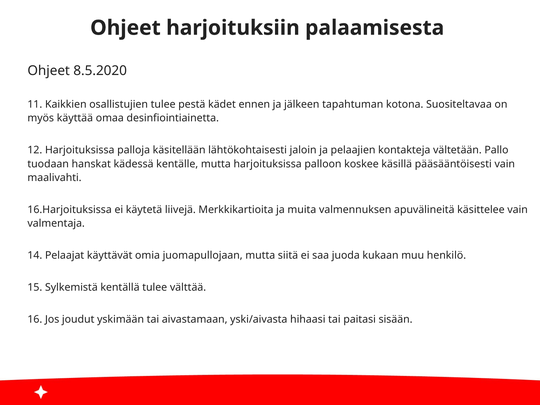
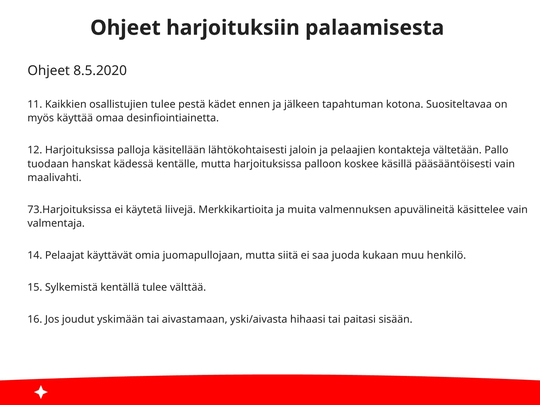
16.Harjoituksissa: 16.Harjoituksissa -> 73.Harjoituksissa
